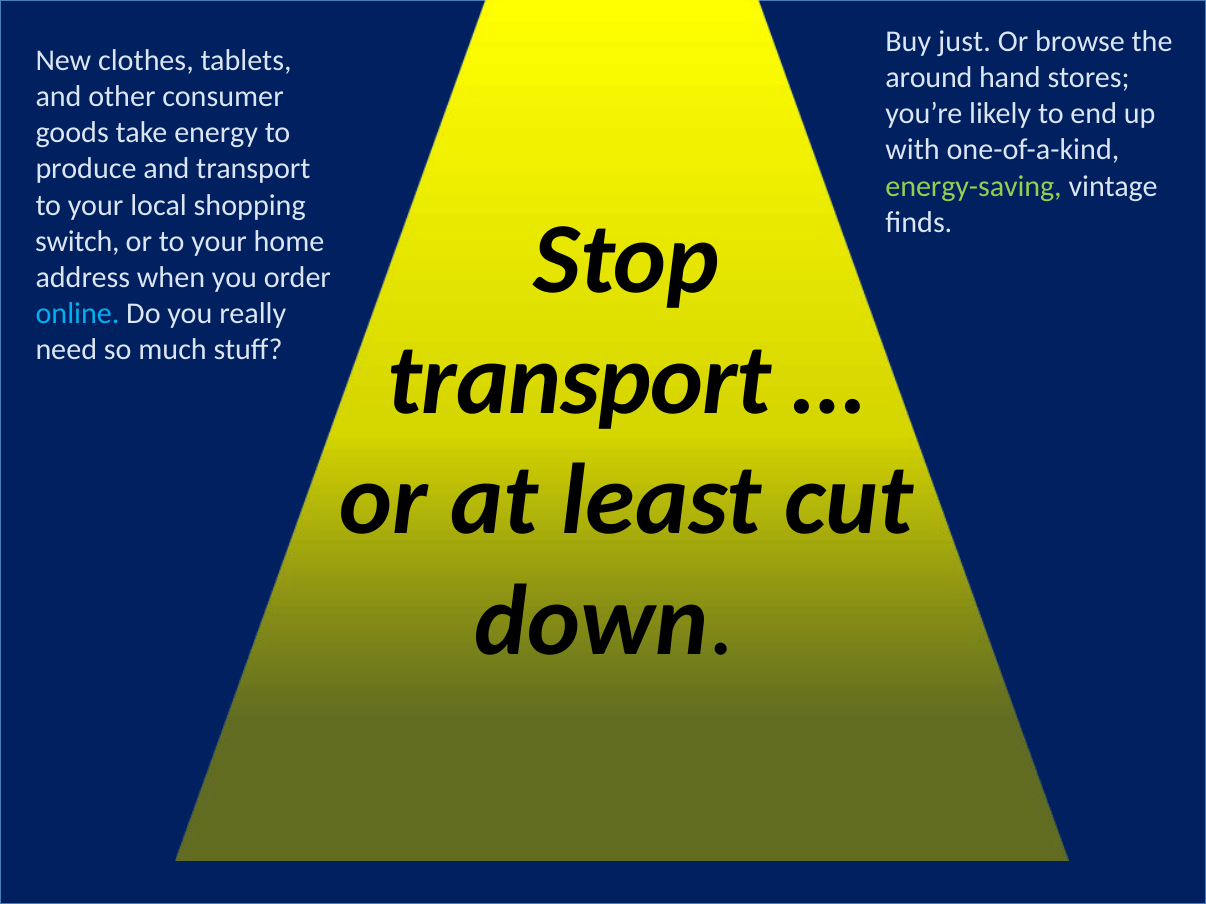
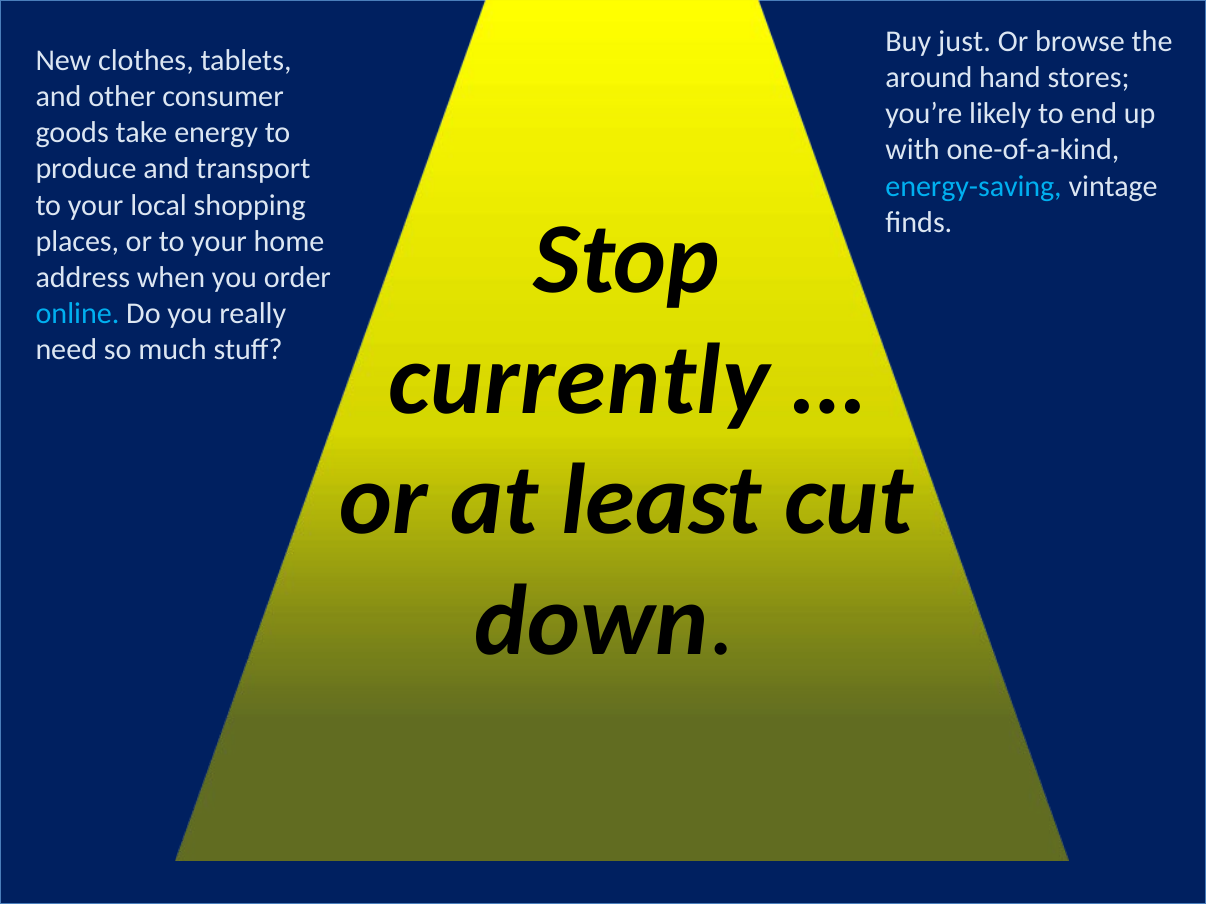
energy-saving colour: light green -> light blue
switch: switch -> places
transport at (580, 380): transport -> currently
